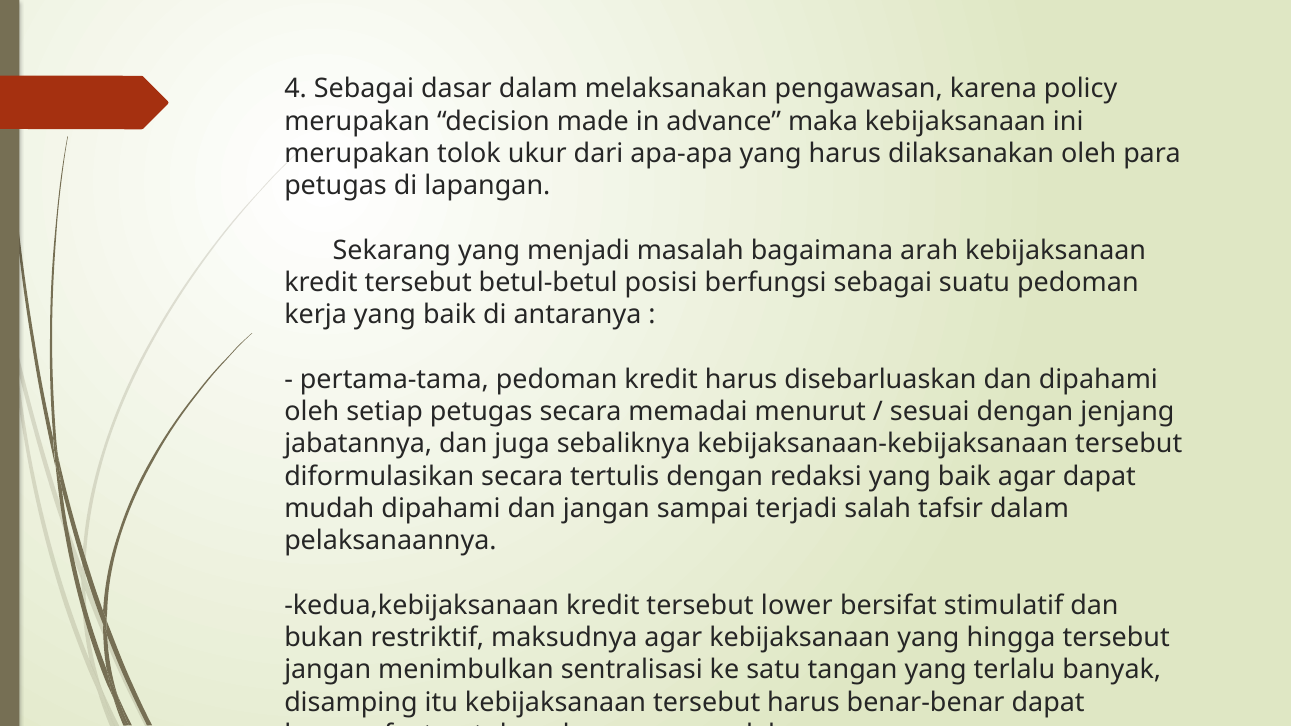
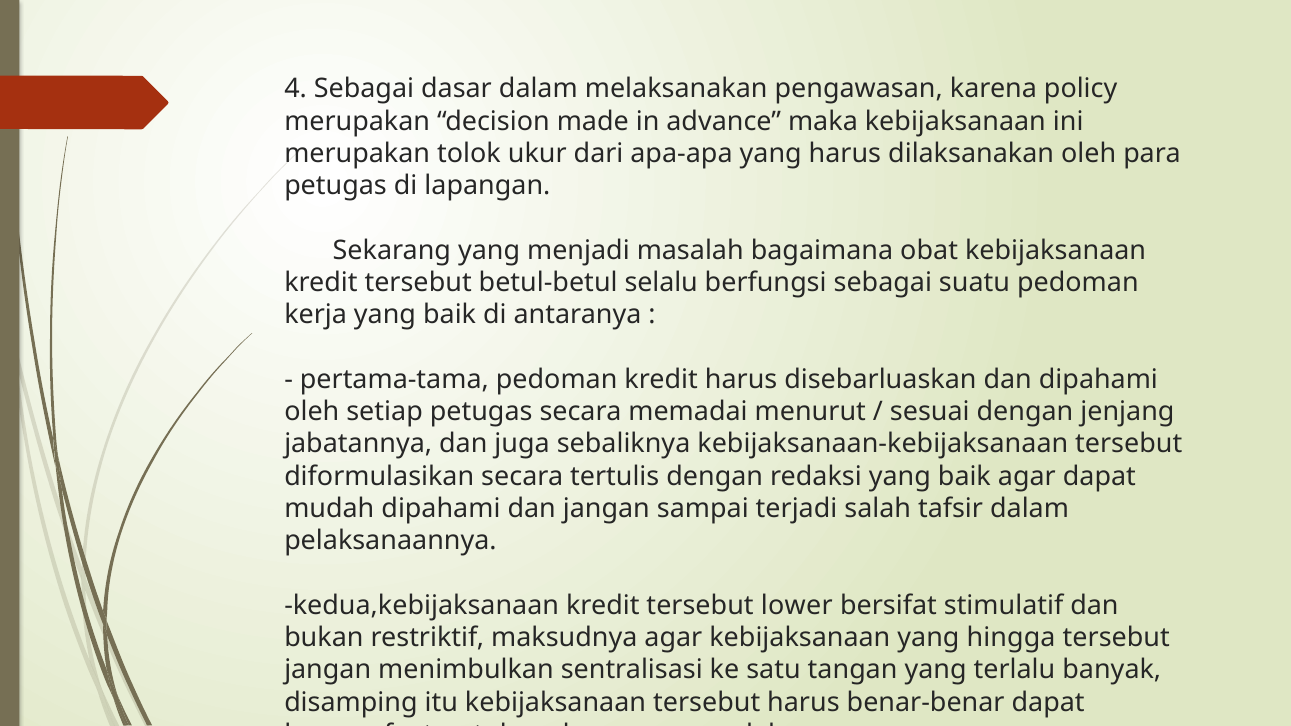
arah: arah -> obat
posisi: posisi -> selalu
